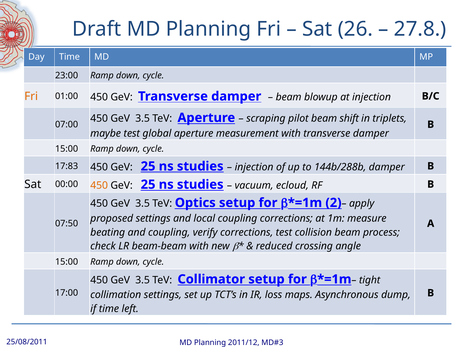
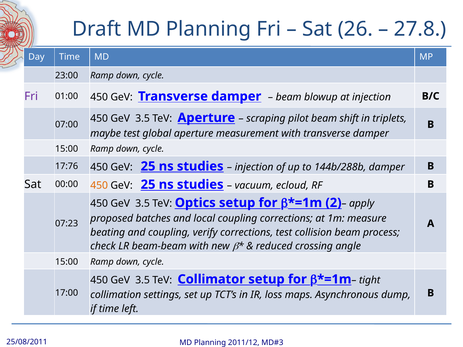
Fri at (31, 96) colour: orange -> purple
17:83: 17:83 -> 17:76
proposed settings: settings -> batches
07:50: 07:50 -> 07:23
